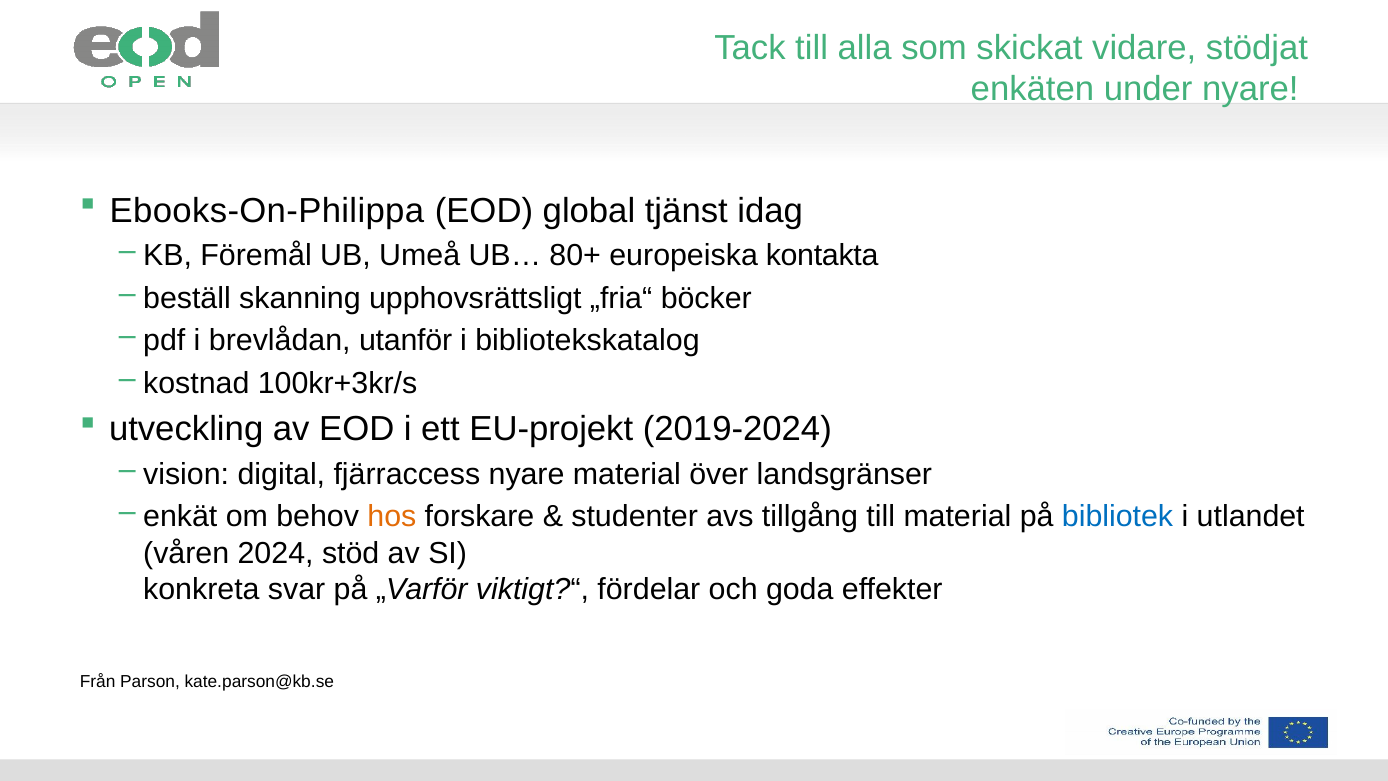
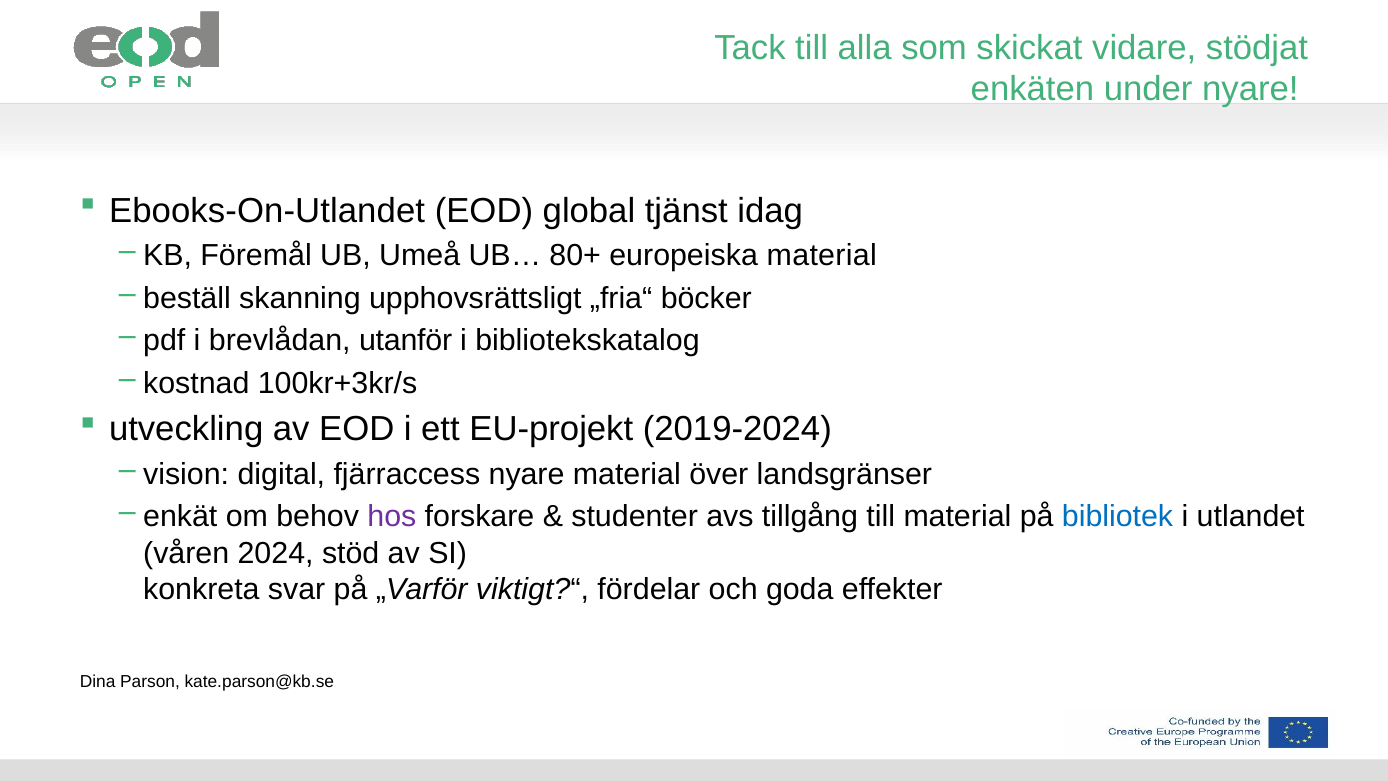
Ebooks-On-Philippa: Ebooks-On-Philippa -> Ebooks-On-Utlandet
europeiska kontakta: kontakta -> material
hos colour: orange -> purple
Från: Från -> Dina
